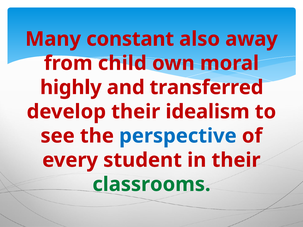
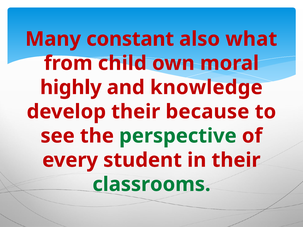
away: away -> what
transferred: transferred -> knowledge
idealism: idealism -> because
perspective colour: blue -> green
